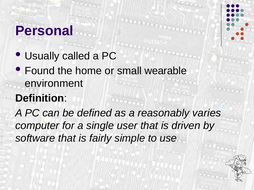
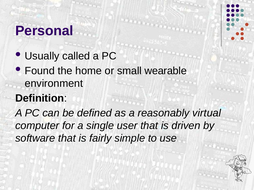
varies: varies -> virtual
